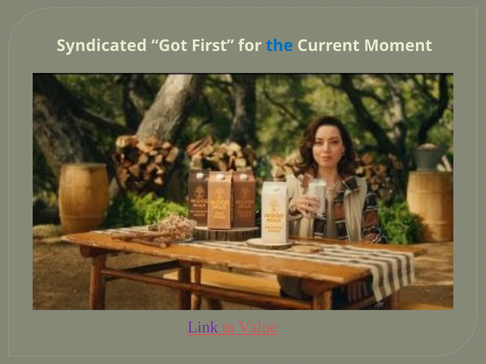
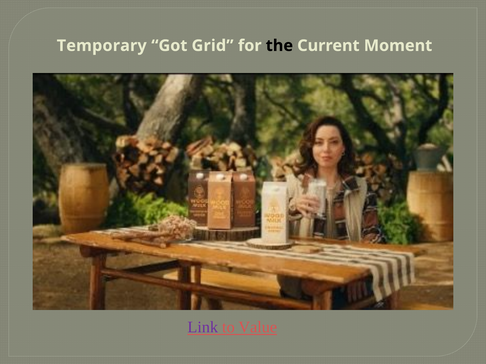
Syndicated: Syndicated -> Temporary
First: First -> Grid
the colour: blue -> black
